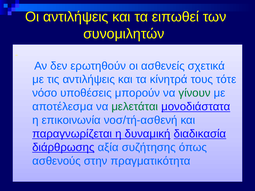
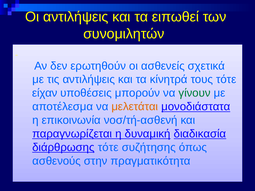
νόσο: νόσο -> είχαν
μελετάται colour: green -> orange
διάρθρωσης αξία: αξία -> τότε
